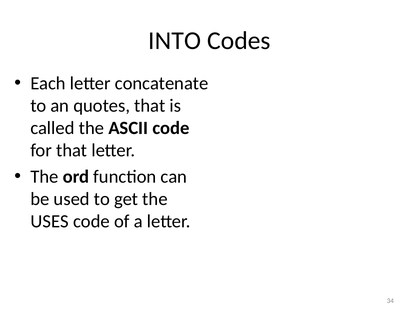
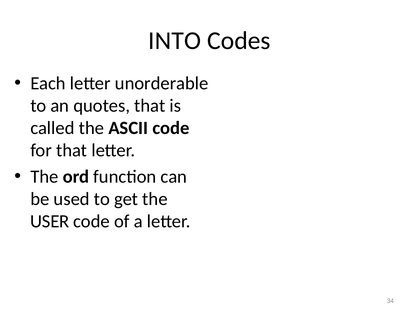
concatenate: concatenate -> unorderable
USES: USES -> USER
